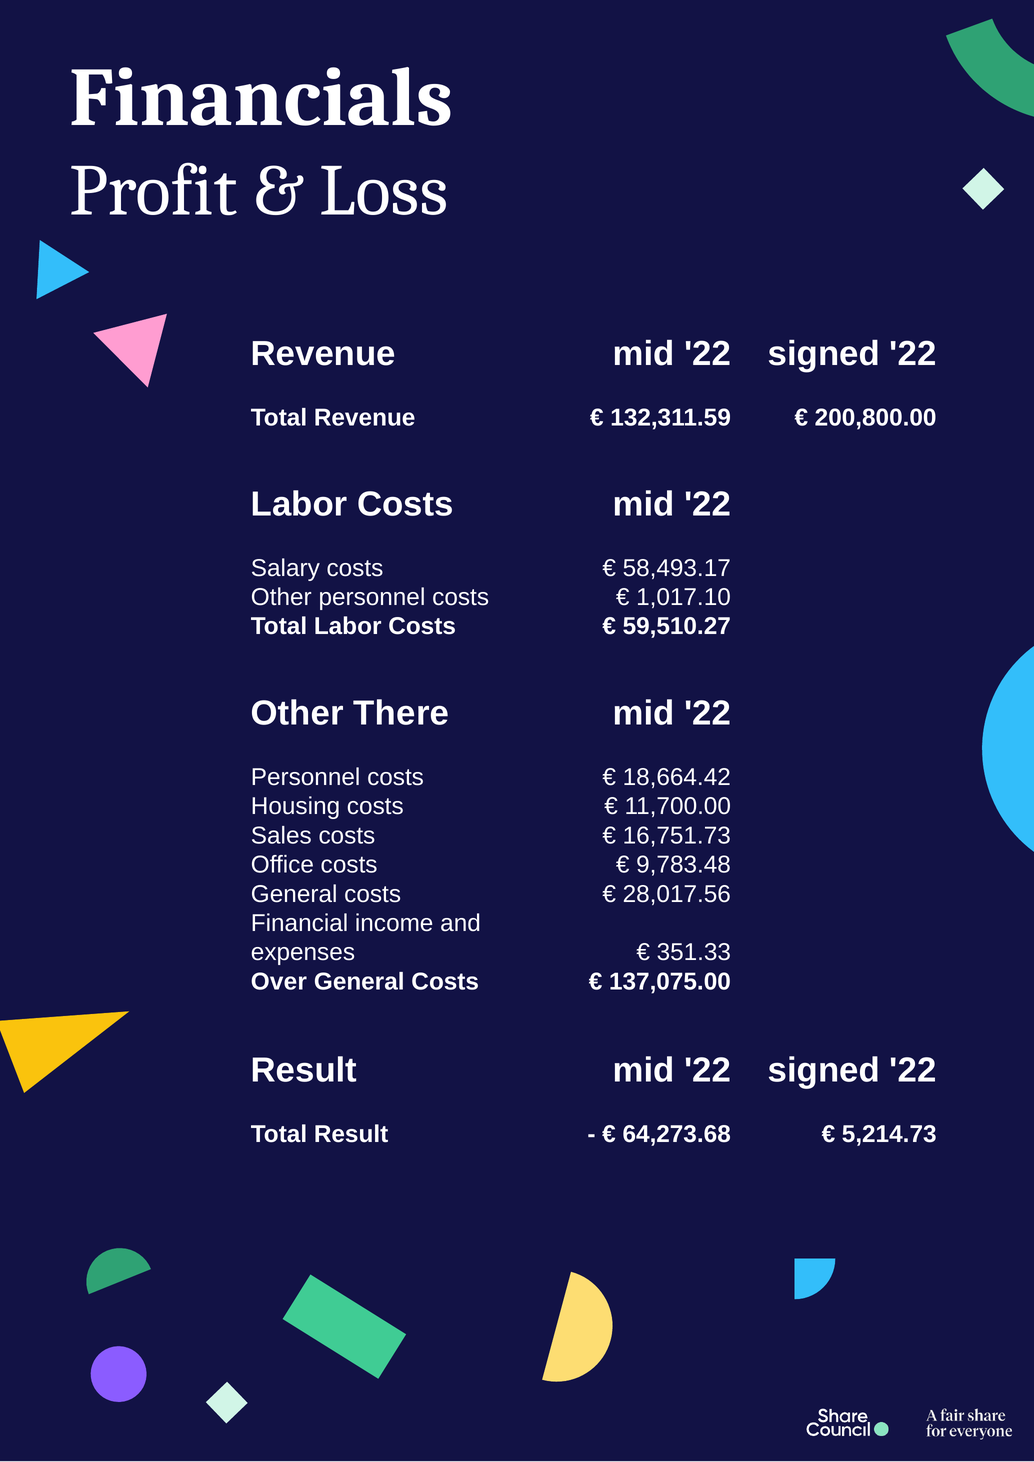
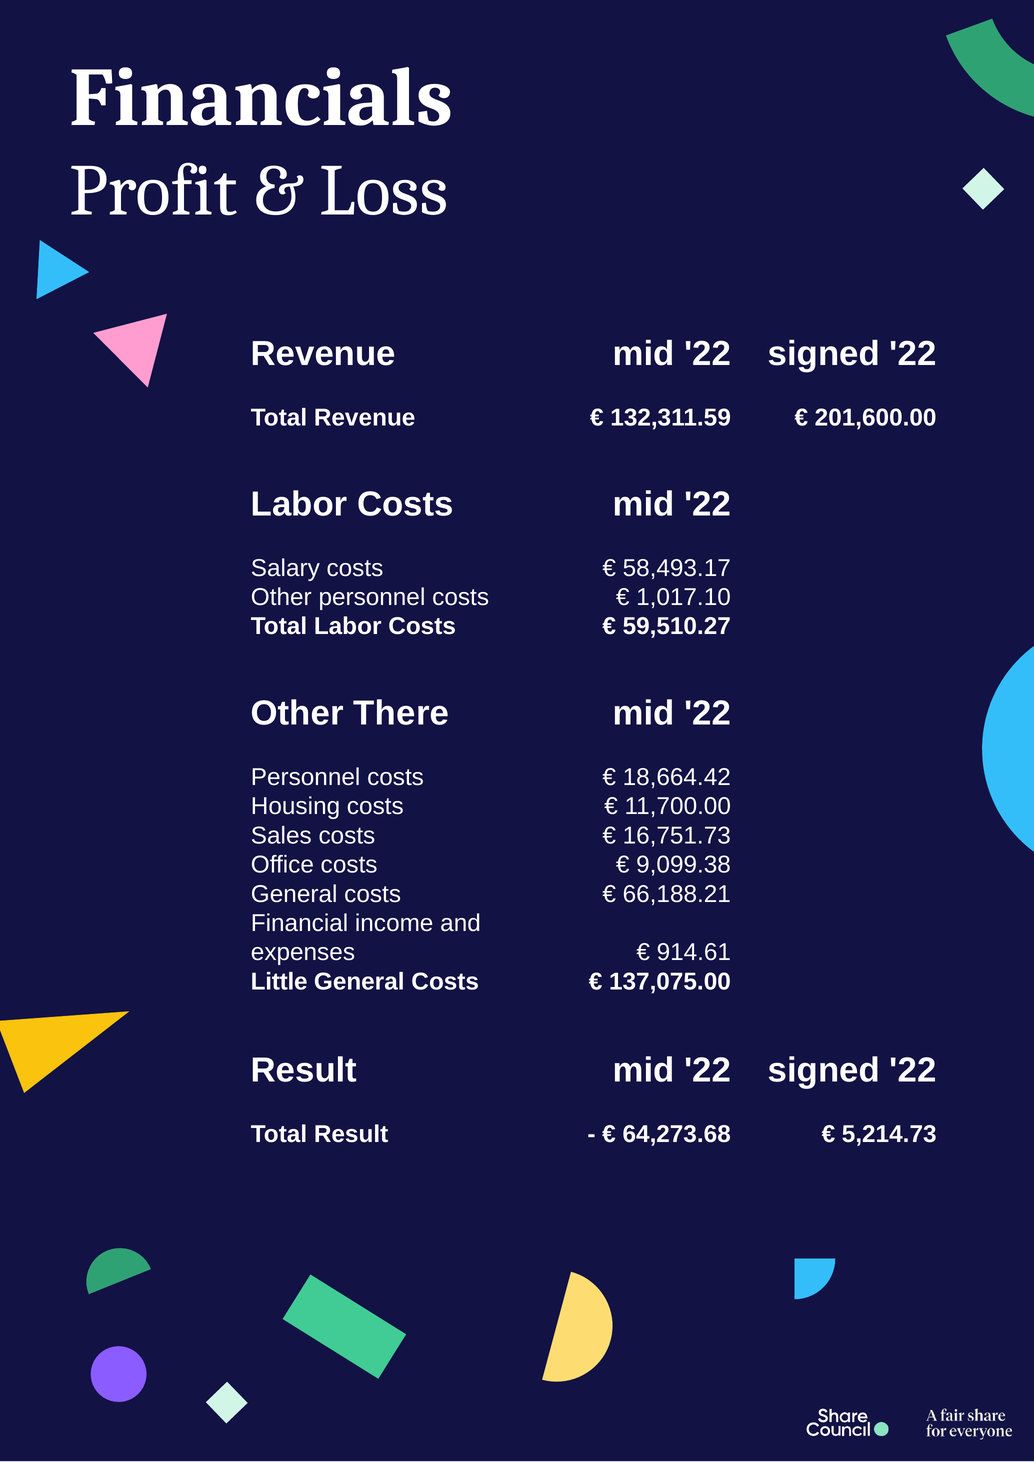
200,800.00: 200,800.00 -> 201,600.00
9,783.48: 9,783.48 -> 9,099.38
28,017.56: 28,017.56 -> 66,188.21
351.33: 351.33 -> 914.61
Over: Over -> Little
